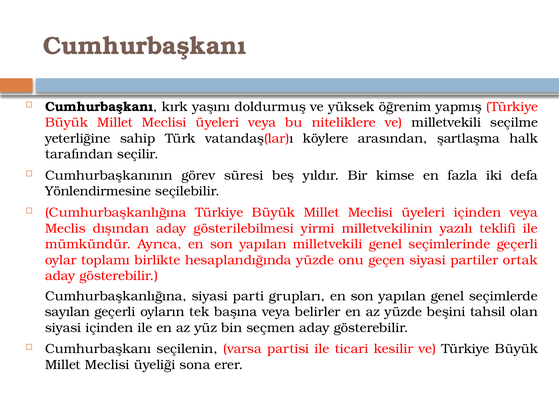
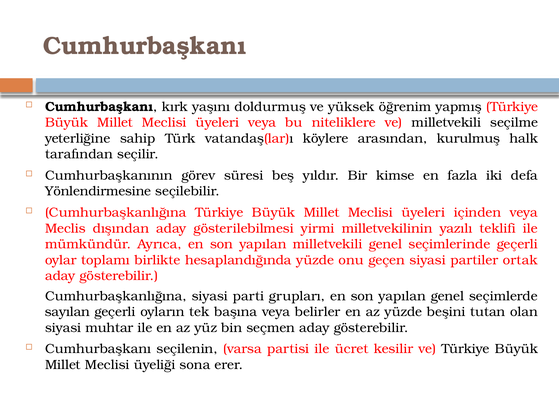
şartlaşma: şartlaşma -> kurulmuş
tahsil: tahsil -> tutan
siyasi içinden: içinden -> muhtar
ticari: ticari -> ücret
